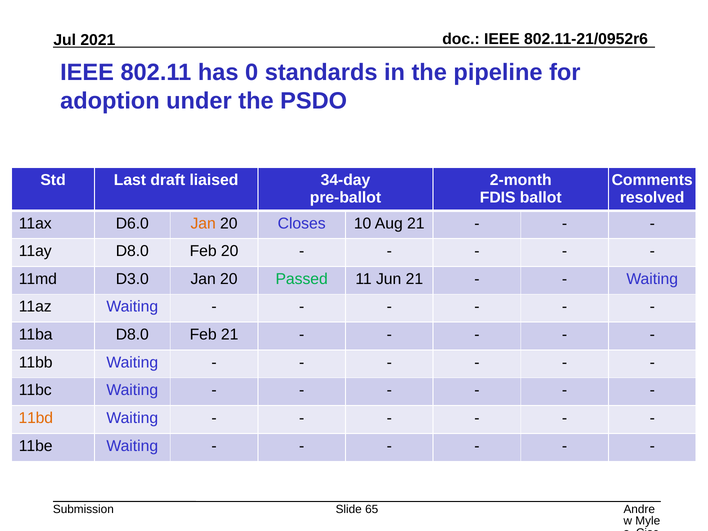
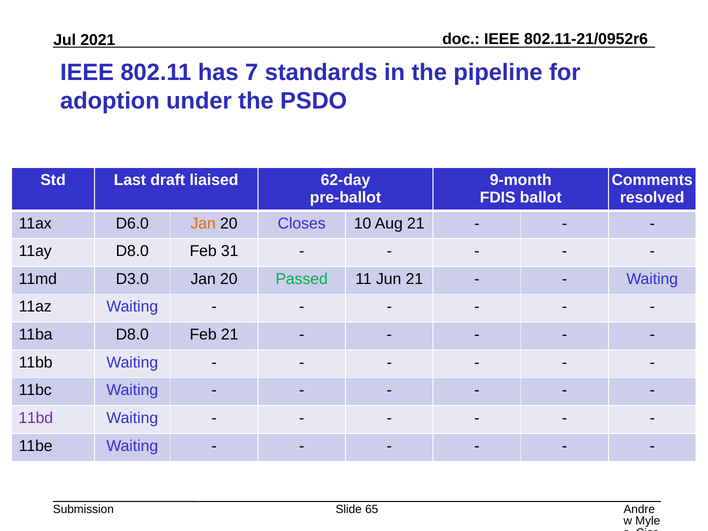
0: 0 -> 7
34-day: 34-day -> 62-day
2-month: 2-month -> 9-month
Feb 20: 20 -> 31
11bd colour: orange -> purple
